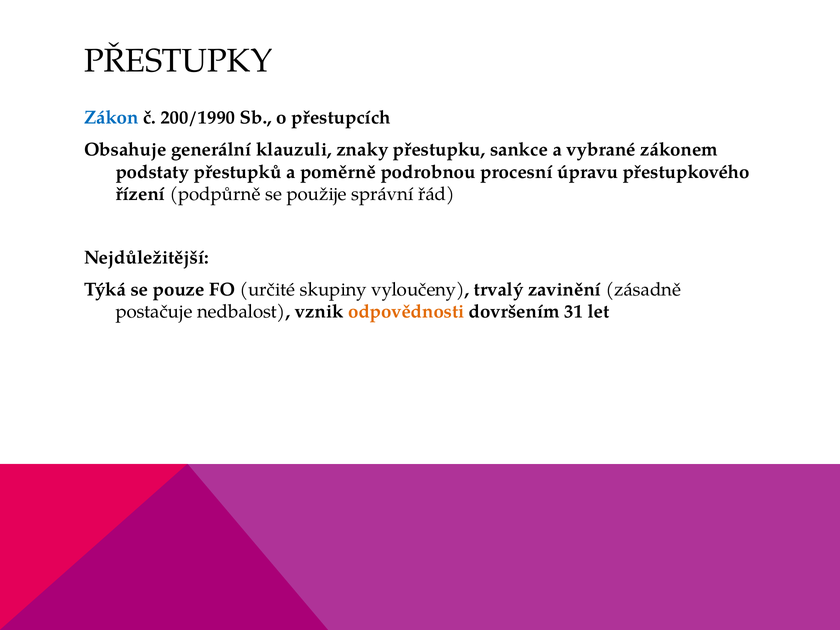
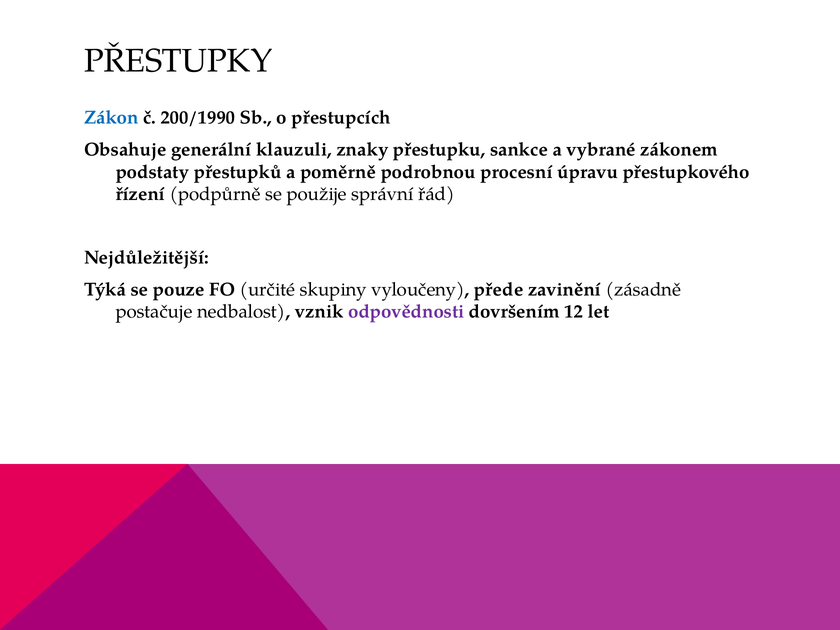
trvalý: trvalý -> přede
odpovědnosti colour: orange -> purple
31: 31 -> 12
